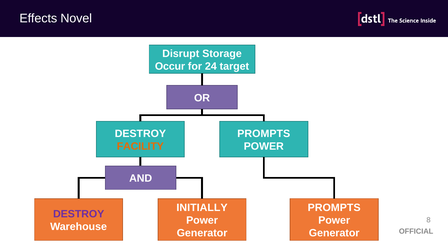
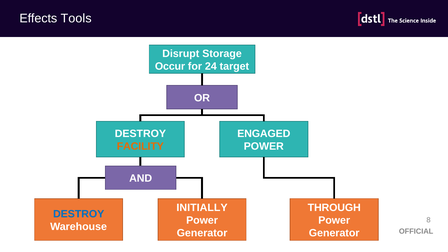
Novel: Novel -> Tools
PROMPTS at (264, 134): PROMPTS -> ENGAGED
PROMPTS at (334, 208): PROMPTS -> THROUGH
DESTROY at (79, 214) colour: purple -> blue
